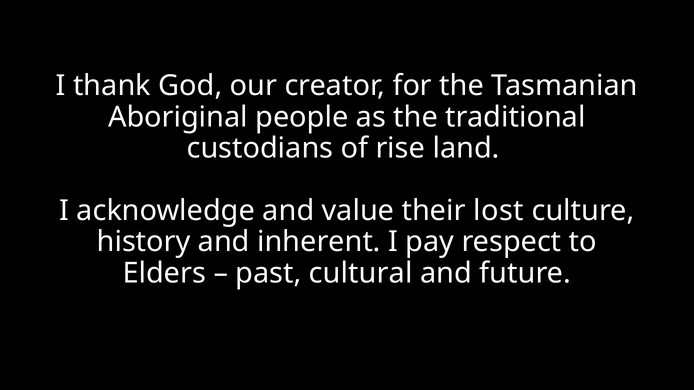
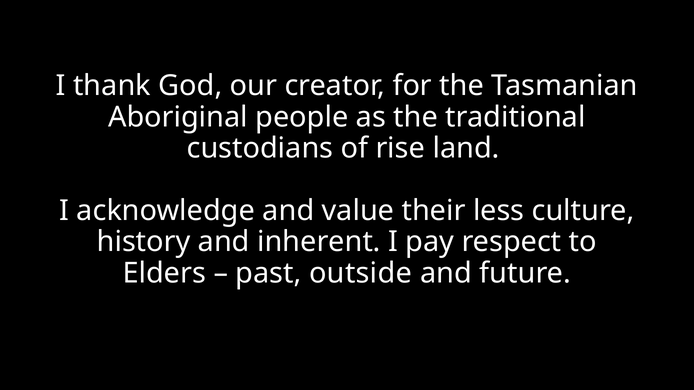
lost: lost -> less
cultural: cultural -> outside
